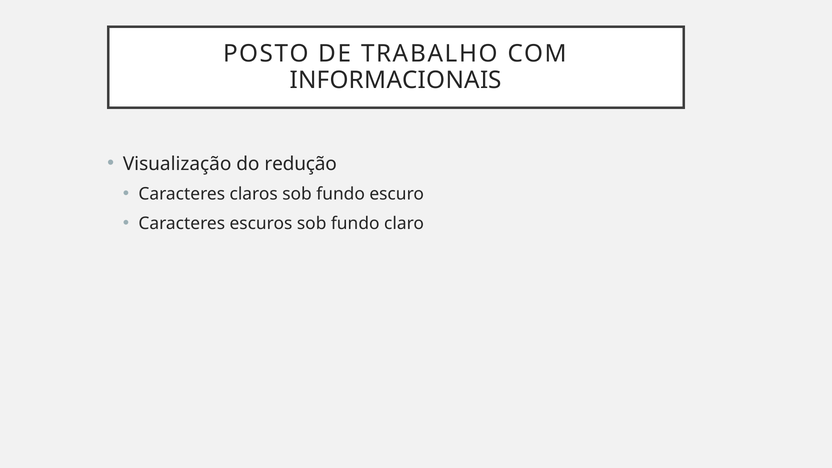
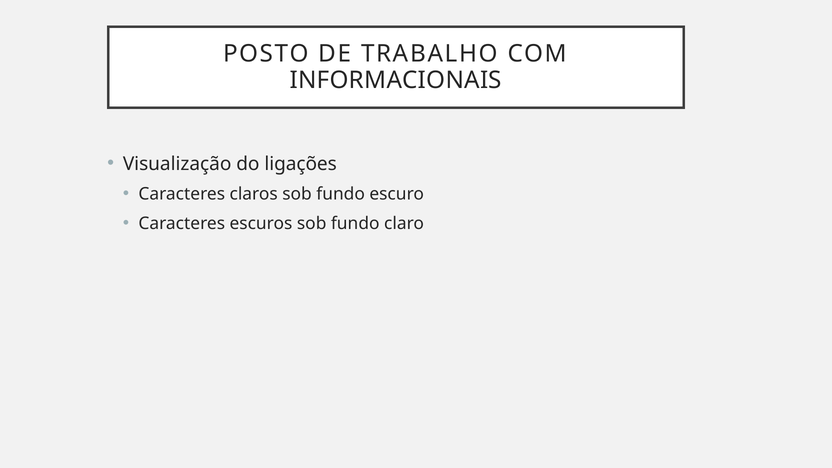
redução: redução -> ligações
